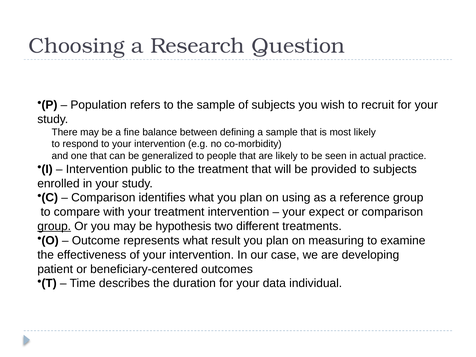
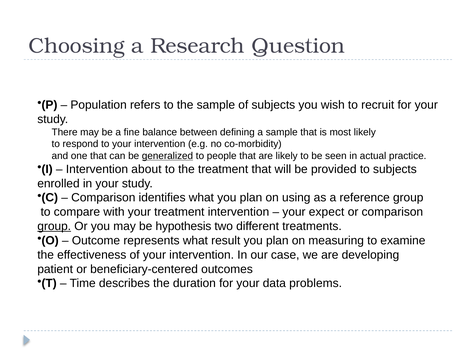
generalized underline: none -> present
public: public -> about
individual: individual -> problems
